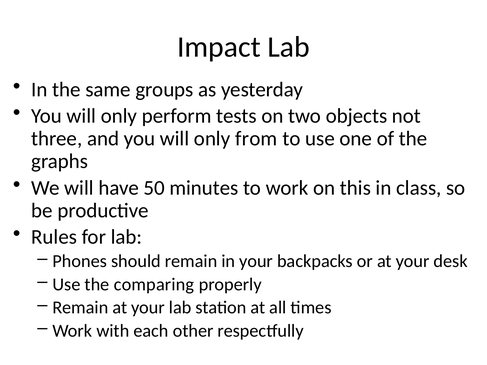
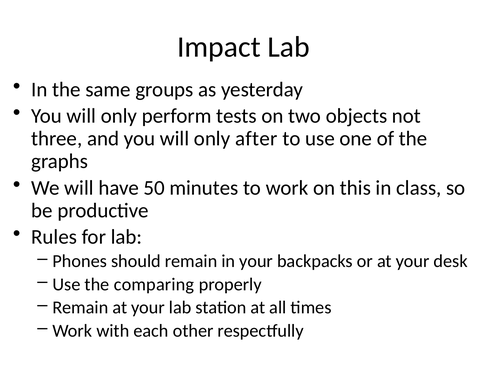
from: from -> after
